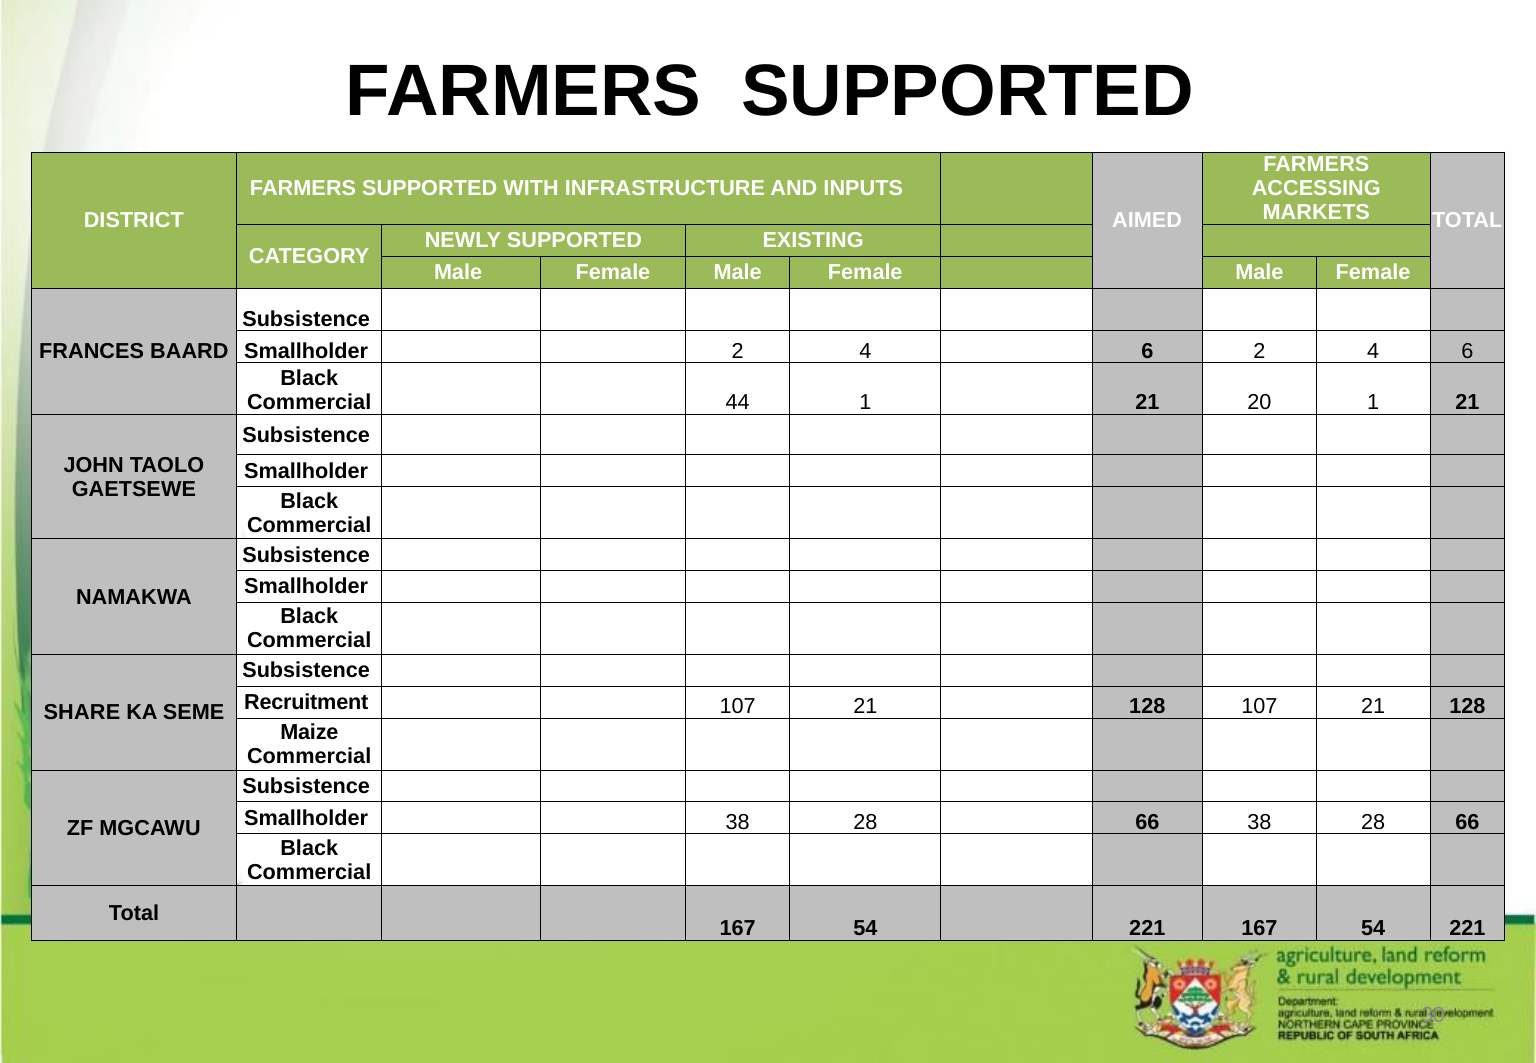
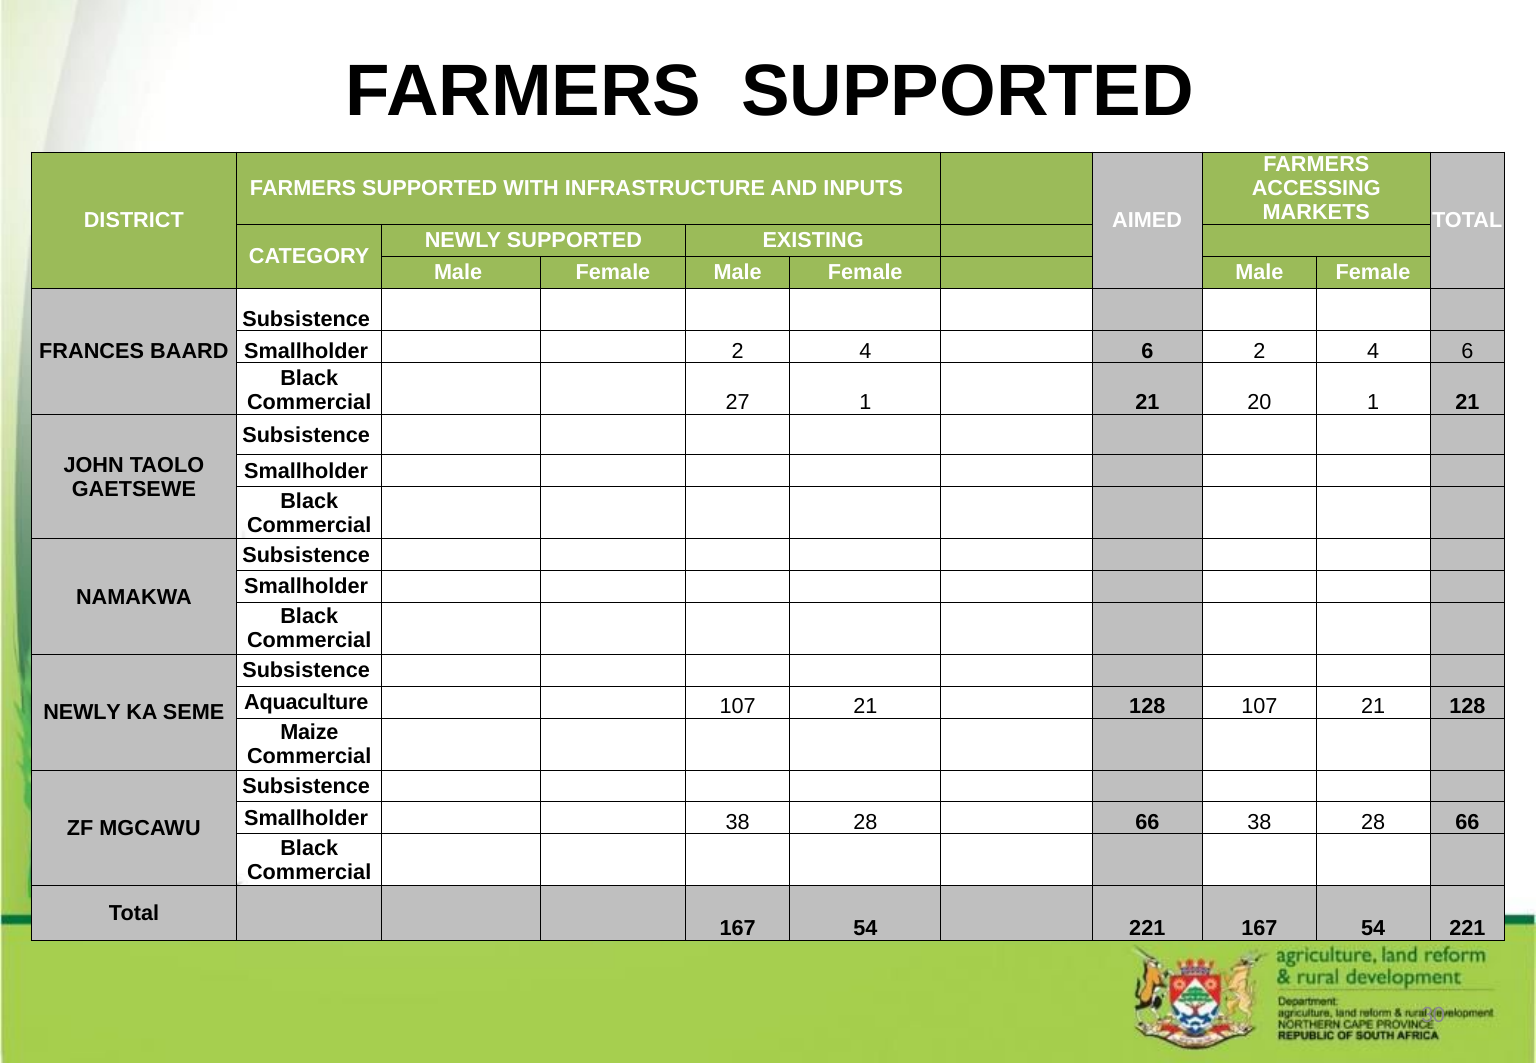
44: 44 -> 27
Recruitment: Recruitment -> Aquaculture
SHARE at (82, 713): SHARE -> NEWLY
